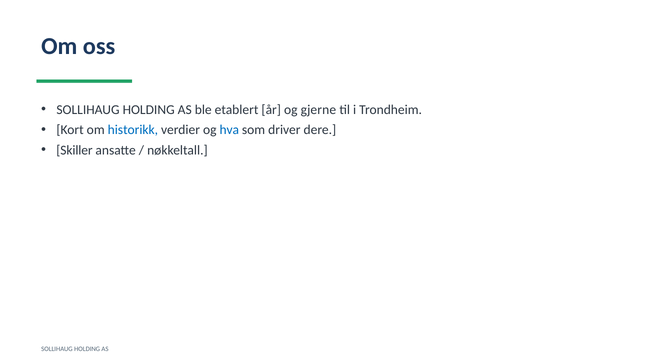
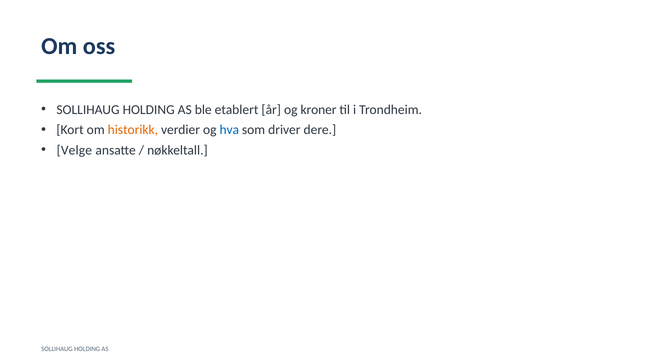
gjerne: gjerne -> kroner
historikk colour: blue -> orange
Skiller: Skiller -> Velge
